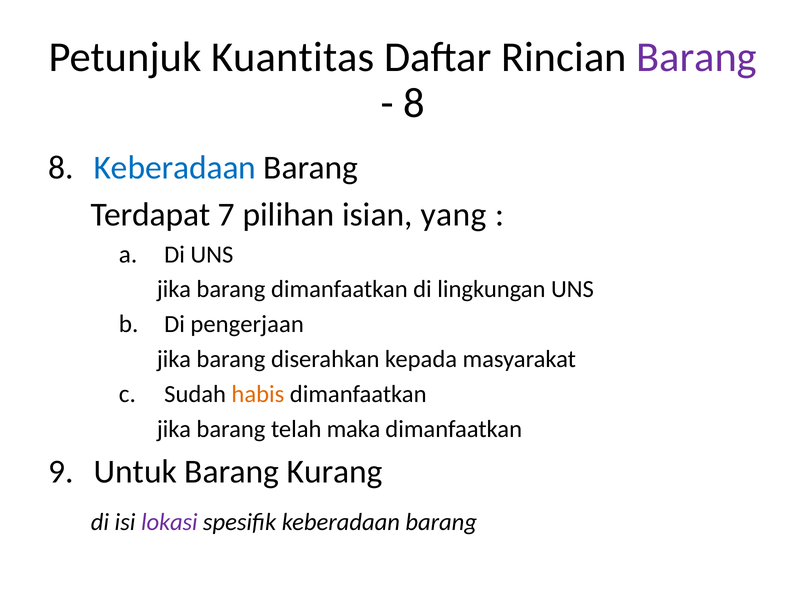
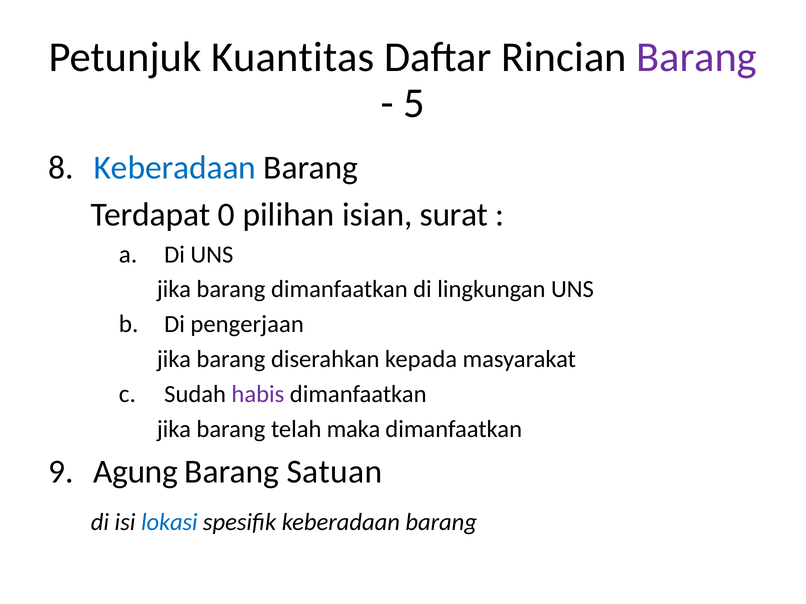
8 at (414, 103): 8 -> 5
7: 7 -> 0
yang: yang -> surat
habis colour: orange -> purple
Untuk: Untuk -> Agung
Kurang: Kurang -> Satuan
lokasi colour: purple -> blue
